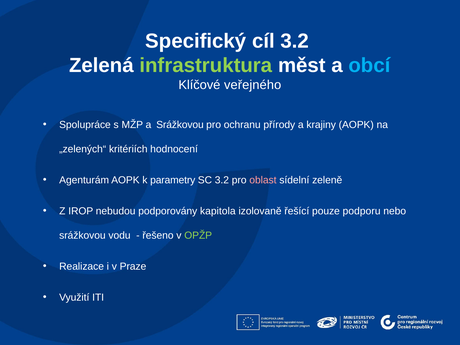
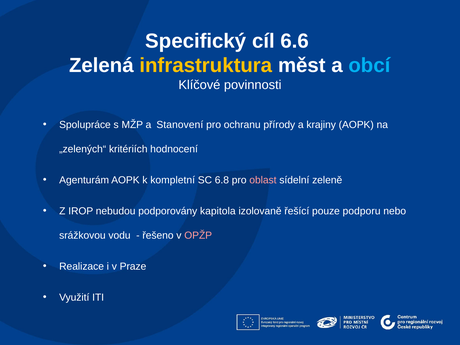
cíl 3.2: 3.2 -> 6.6
infrastruktura colour: light green -> yellow
veřejného: veřejného -> povinnosti
a Srážkovou: Srážkovou -> Stanovení
parametry: parametry -> kompletní
SC 3.2: 3.2 -> 6.8
OPŽP colour: light green -> pink
